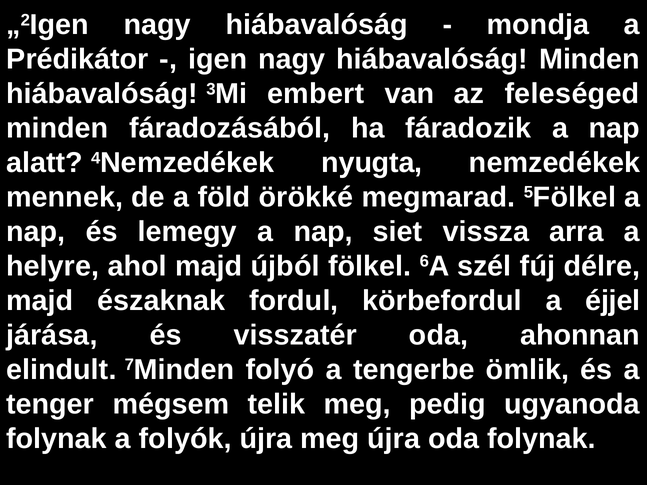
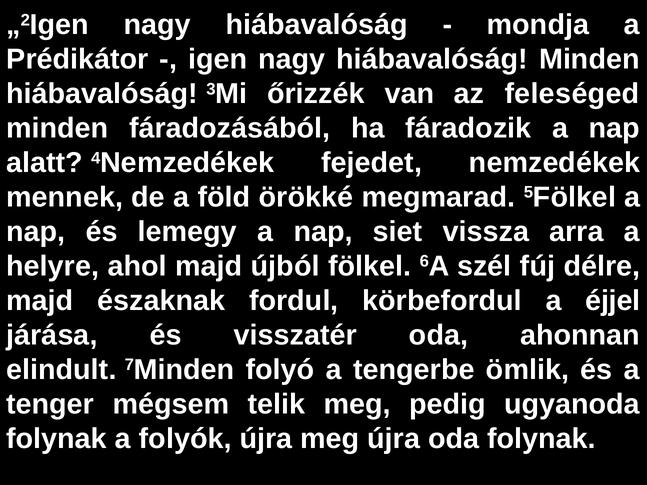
embert: embert -> őrizzék
nyugta: nyugta -> fejedet
